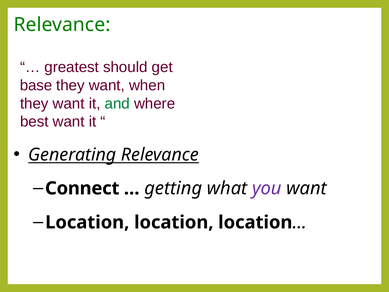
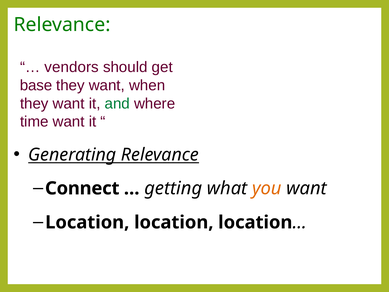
greatest: greatest -> vendors
best: best -> time
you colour: purple -> orange
